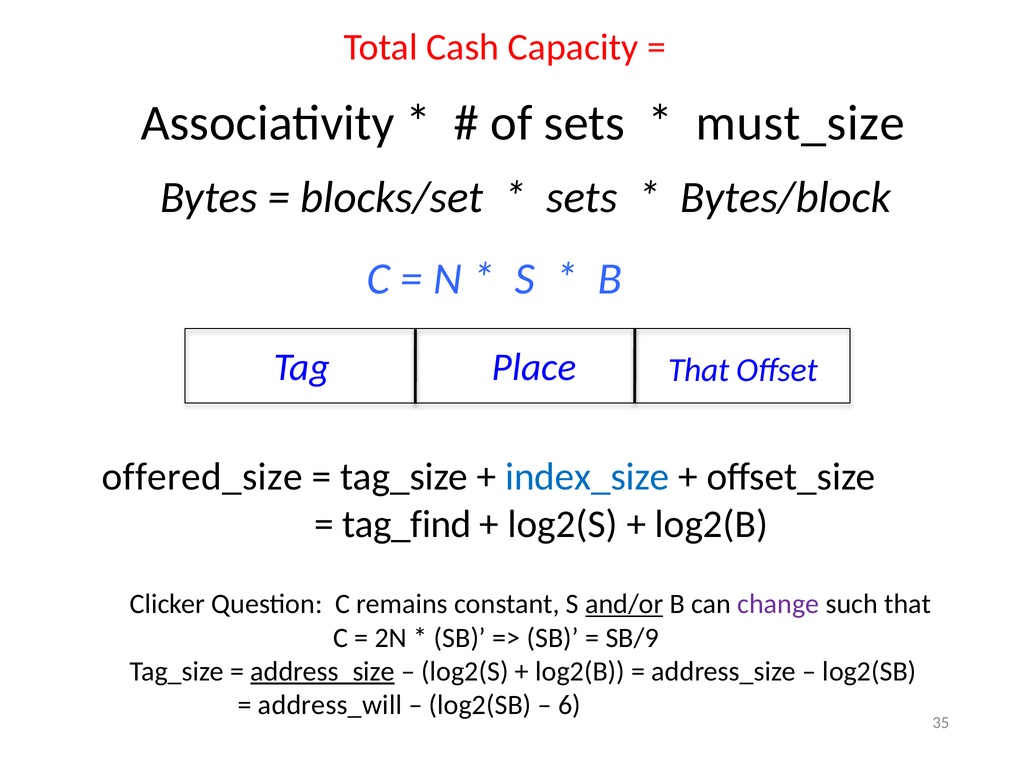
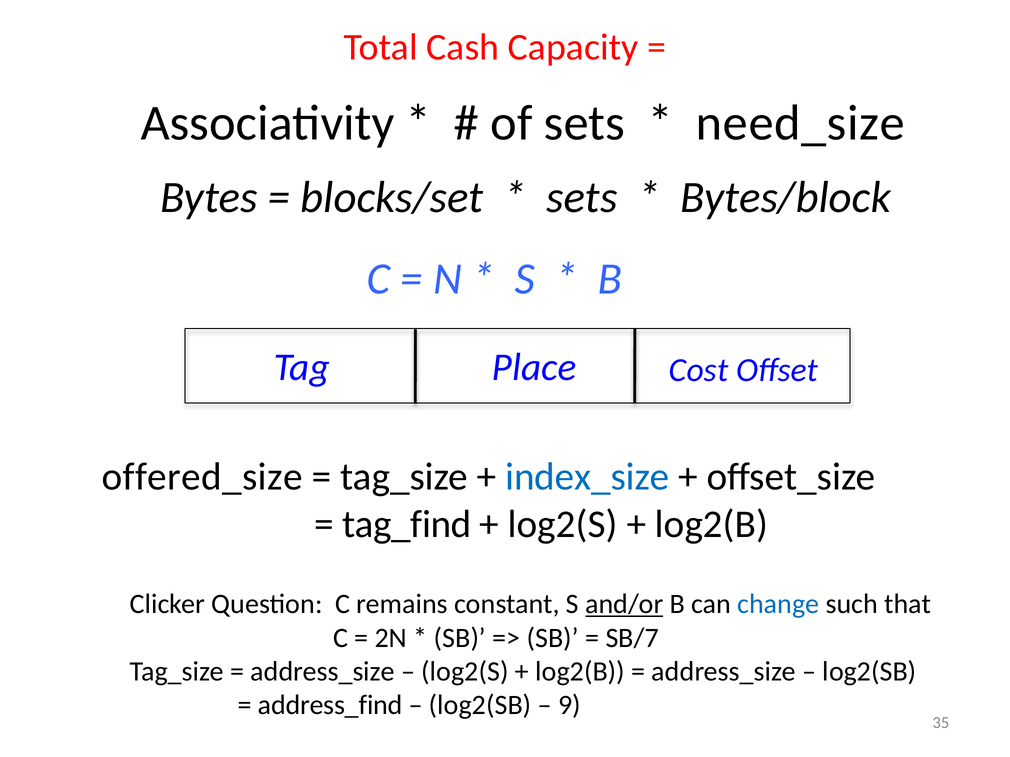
must_size: must_size -> need_size
That at (699, 370): That -> Cost
change colour: purple -> blue
SB/9: SB/9 -> SB/7
address_size at (323, 672) underline: present -> none
address_will: address_will -> address_find
6: 6 -> 9
